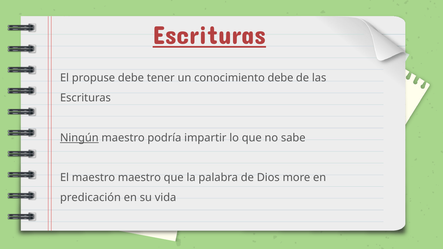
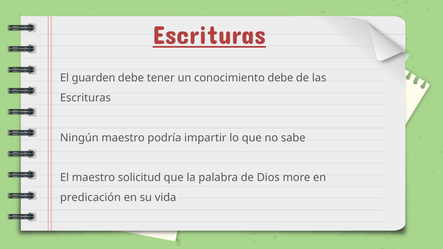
propuse: propuse -> guarden
Ningún underline: present -> none
maestro maestro: maestro -> solicitud
